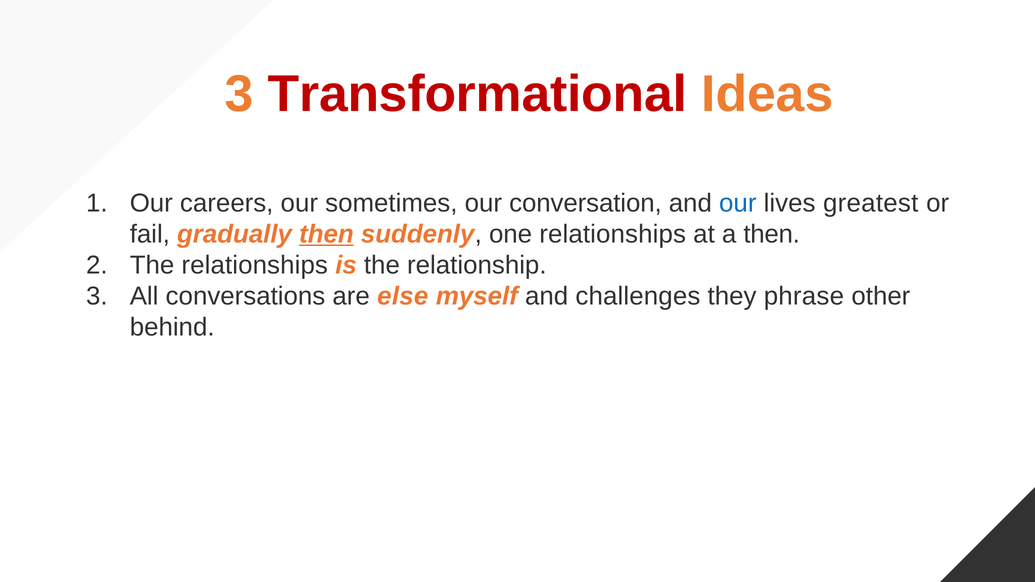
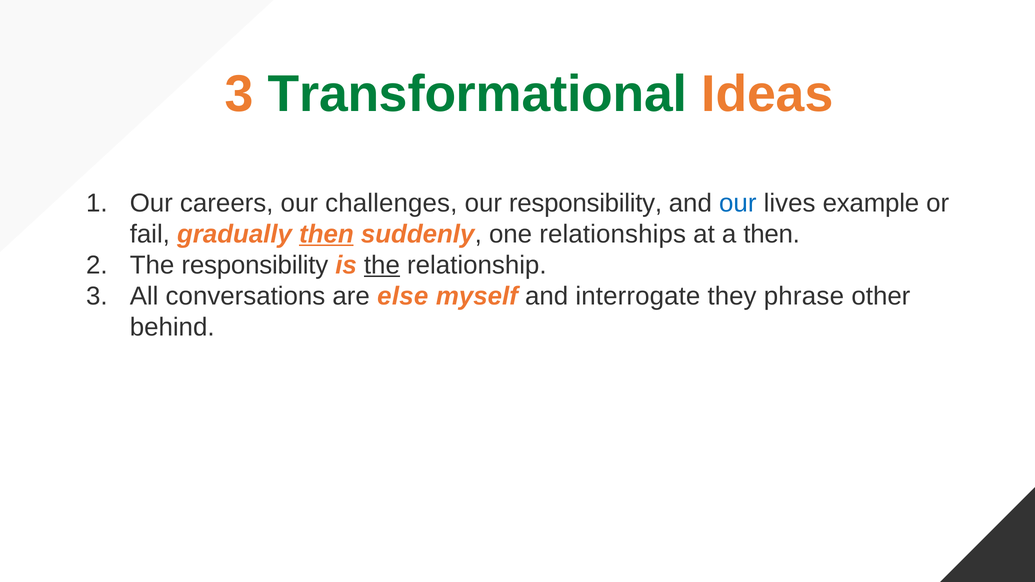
Transformational colour: red -> green
sometimes: sometimes -> challenges
our conversation: conversation -> responsibility
greatest: greatest -> example
The relationships: relationships -> responsibility
the at (382, 265) underline: none -> present
challenges: challenges -> interrogate
